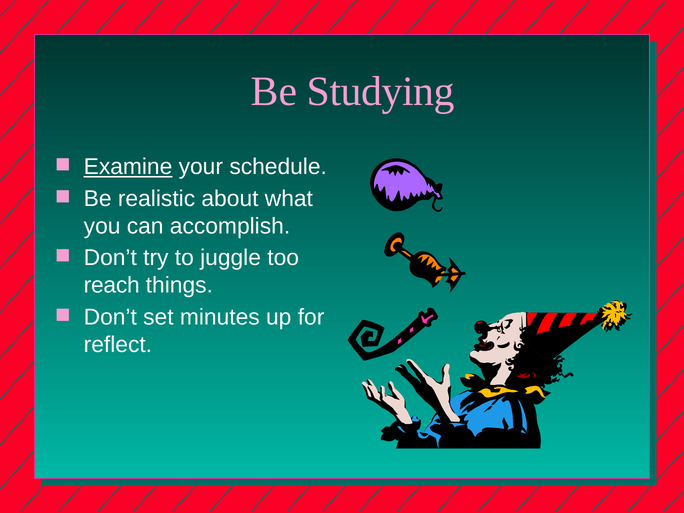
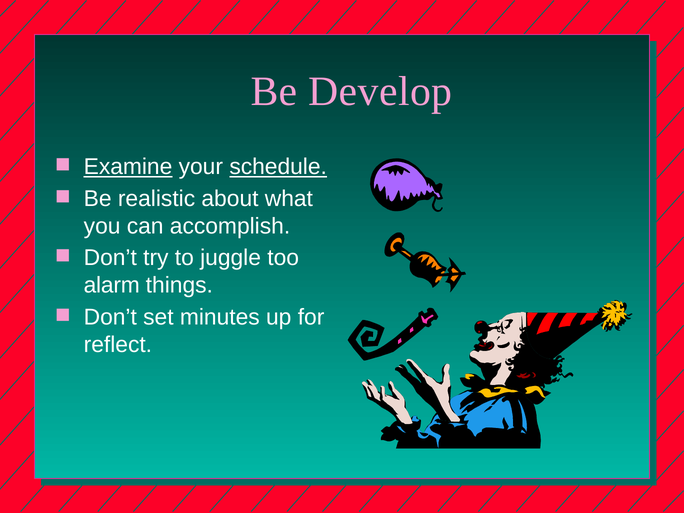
Studying: Studying -> Develop
schedule underline: none -> present
reach: reach -> alarm
